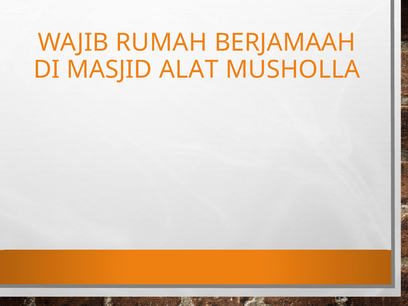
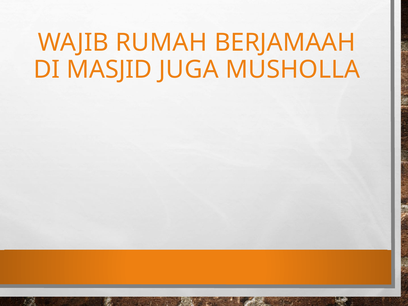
ALAT: ALAT -> JUGA
